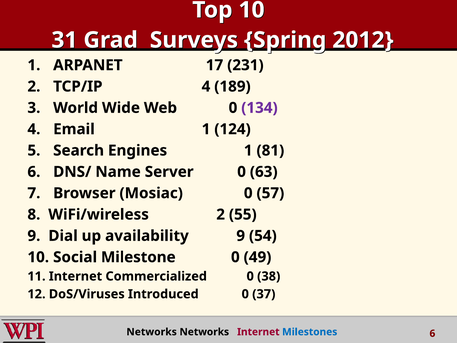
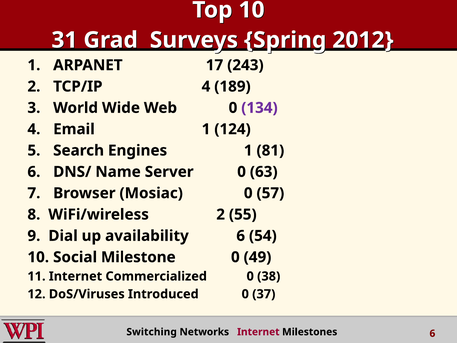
231: 231 -> 243
availability 9: 9 -> 6
Networks at (152, 332): Networks -> Switching
Milestones colour: blue -> black
